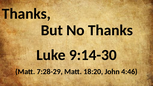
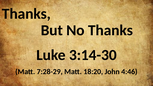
9:14-30: 9:14-30 -> 3:14-30
